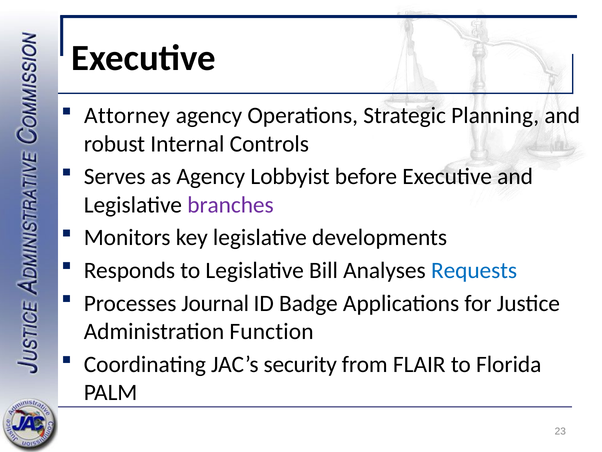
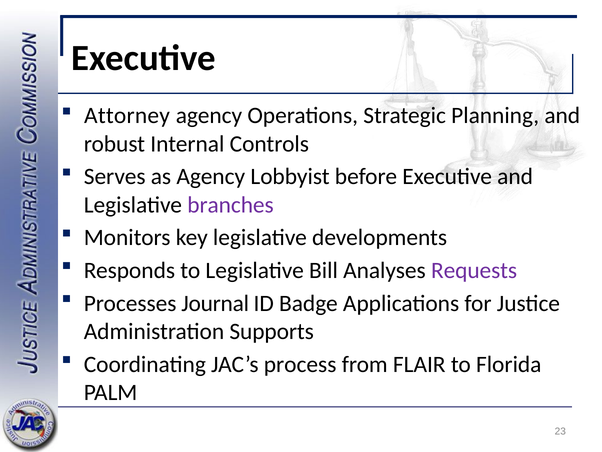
Requests colour: blue -> purple
Function: Function -> Supports
security: security -> process
